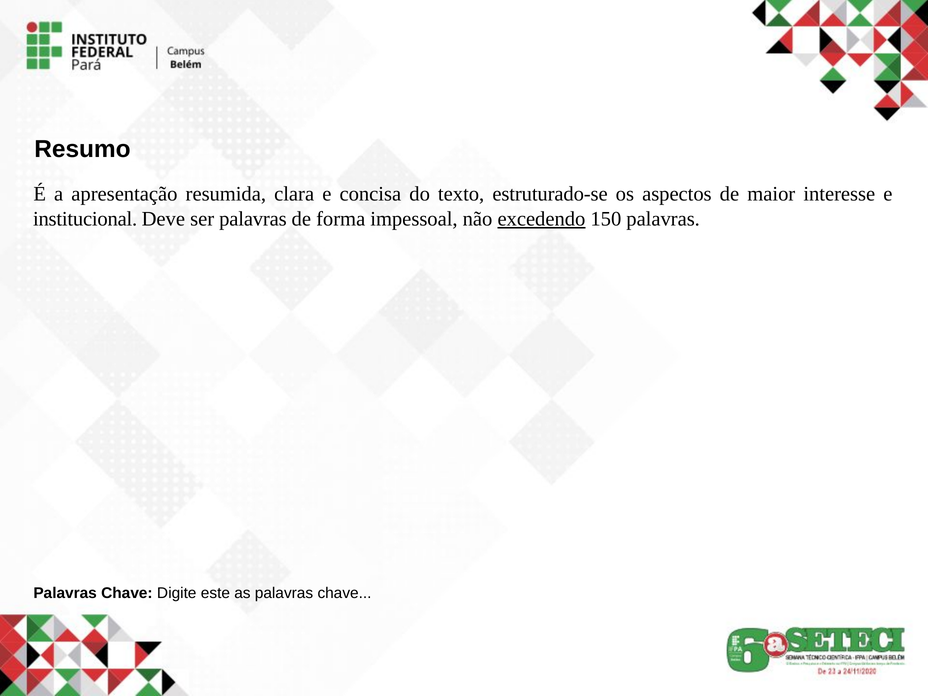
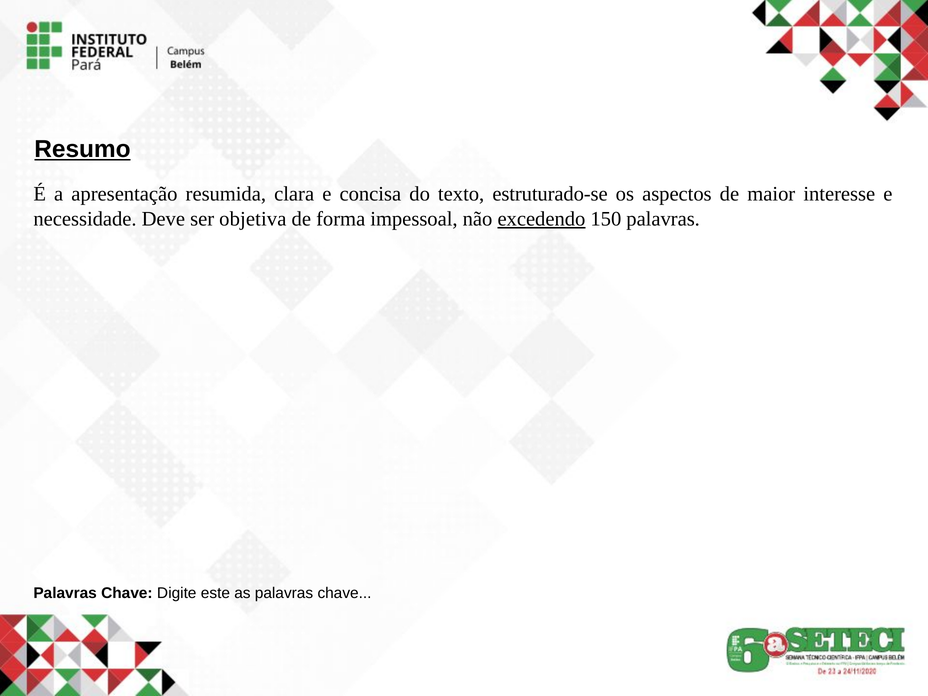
Resumo underline: none -> present
institucional: institucional -> necessidade
ser palavras: palavras -> objetiva
